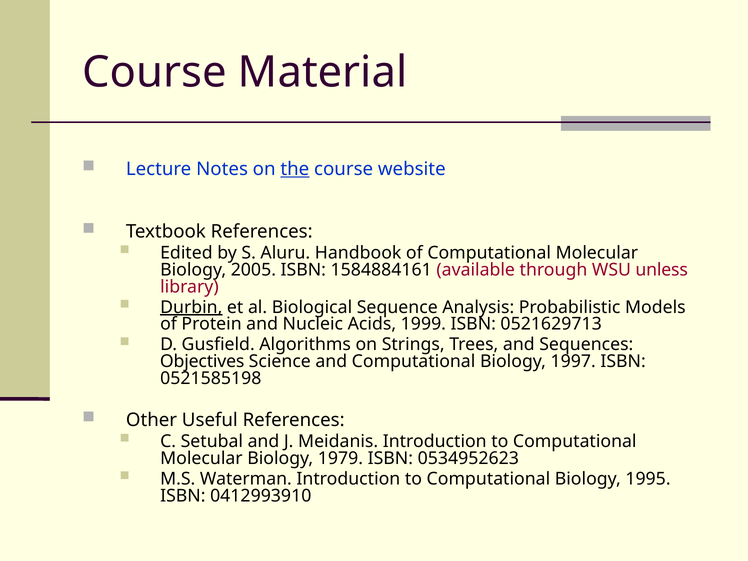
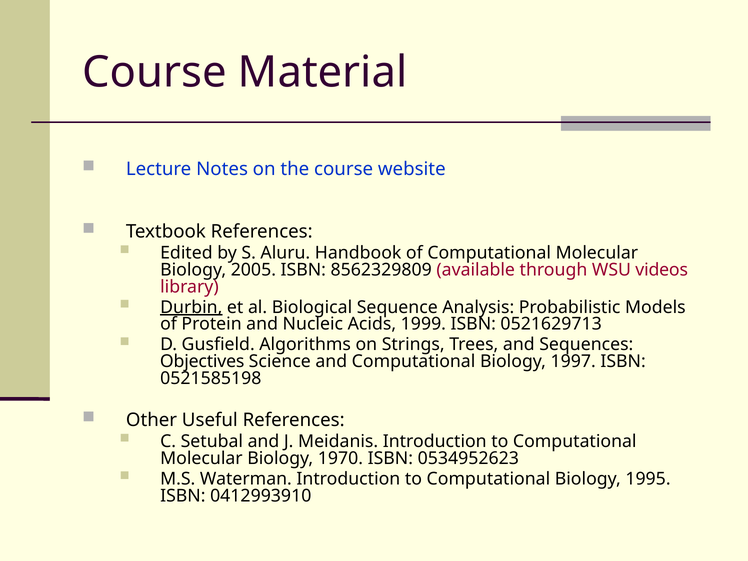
the underline: present -> none
1584884161: 1584884161 -> 8562329809
unless: unless -> videos
1979: 1979 -> 1970
